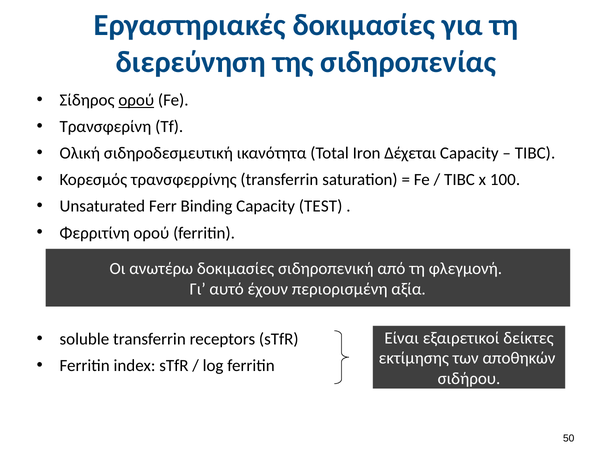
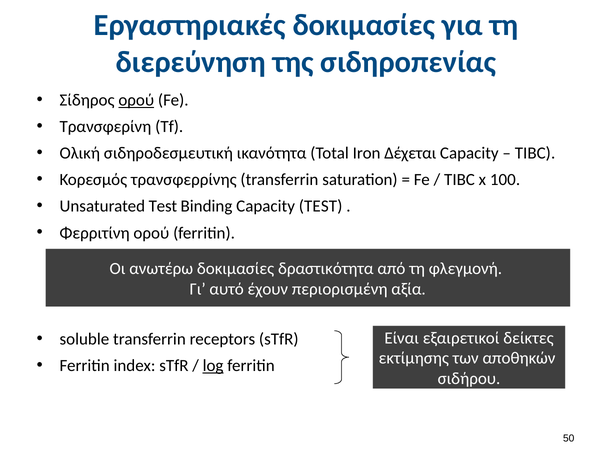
Unsaturated Ferr: Ferr -> Test
σιδηροπενική: σιδηροπενική -> δραστικότητα
log underline: none -> present
